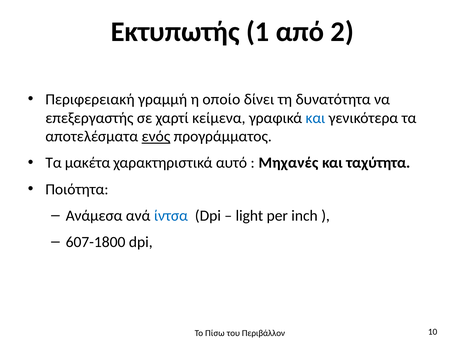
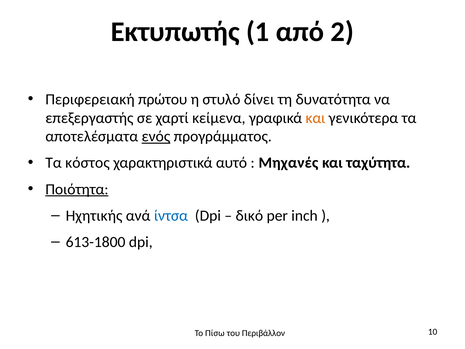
γραμμή: γραμμή -> πρώτου
οποίο: οποίο -> στυλό
και at (315, 118) colour: blue -> orange
μακέτα: μακέτα -> κόστος
Ποιότητα underline: none -> present
Ανάμεσα: Ανάμεσα -> Ηχητικής
light: light -> δικό
607-1800: 607-1800 -> 613-1800
